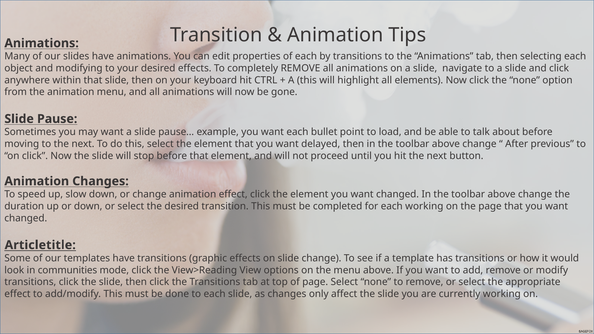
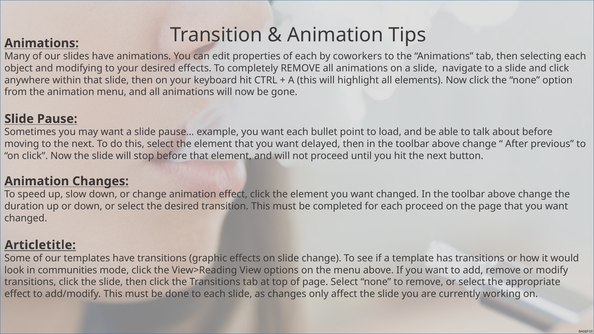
by transitions: transitions -> coworkers
each working: working -> proceed
